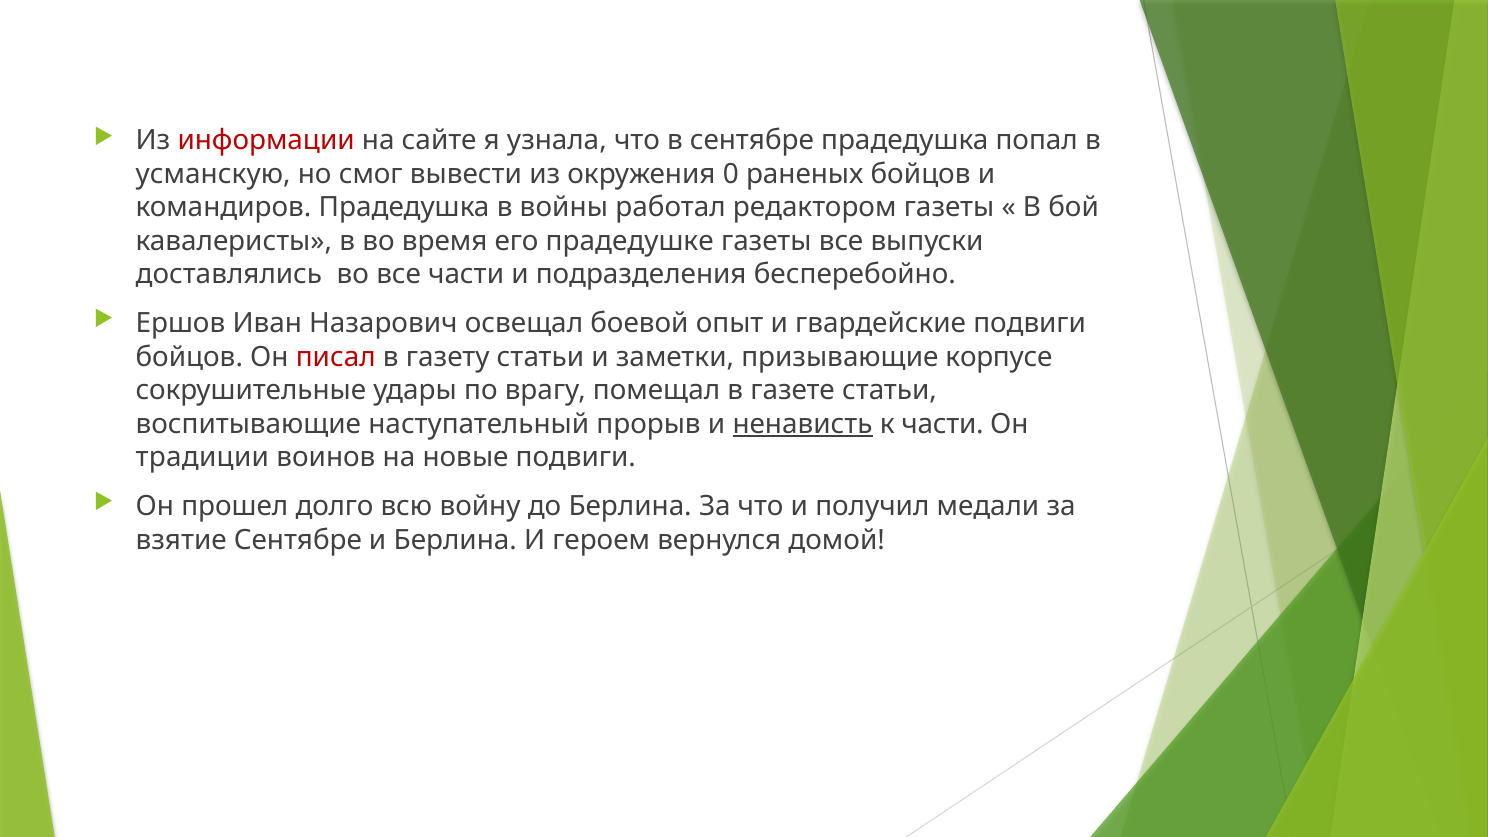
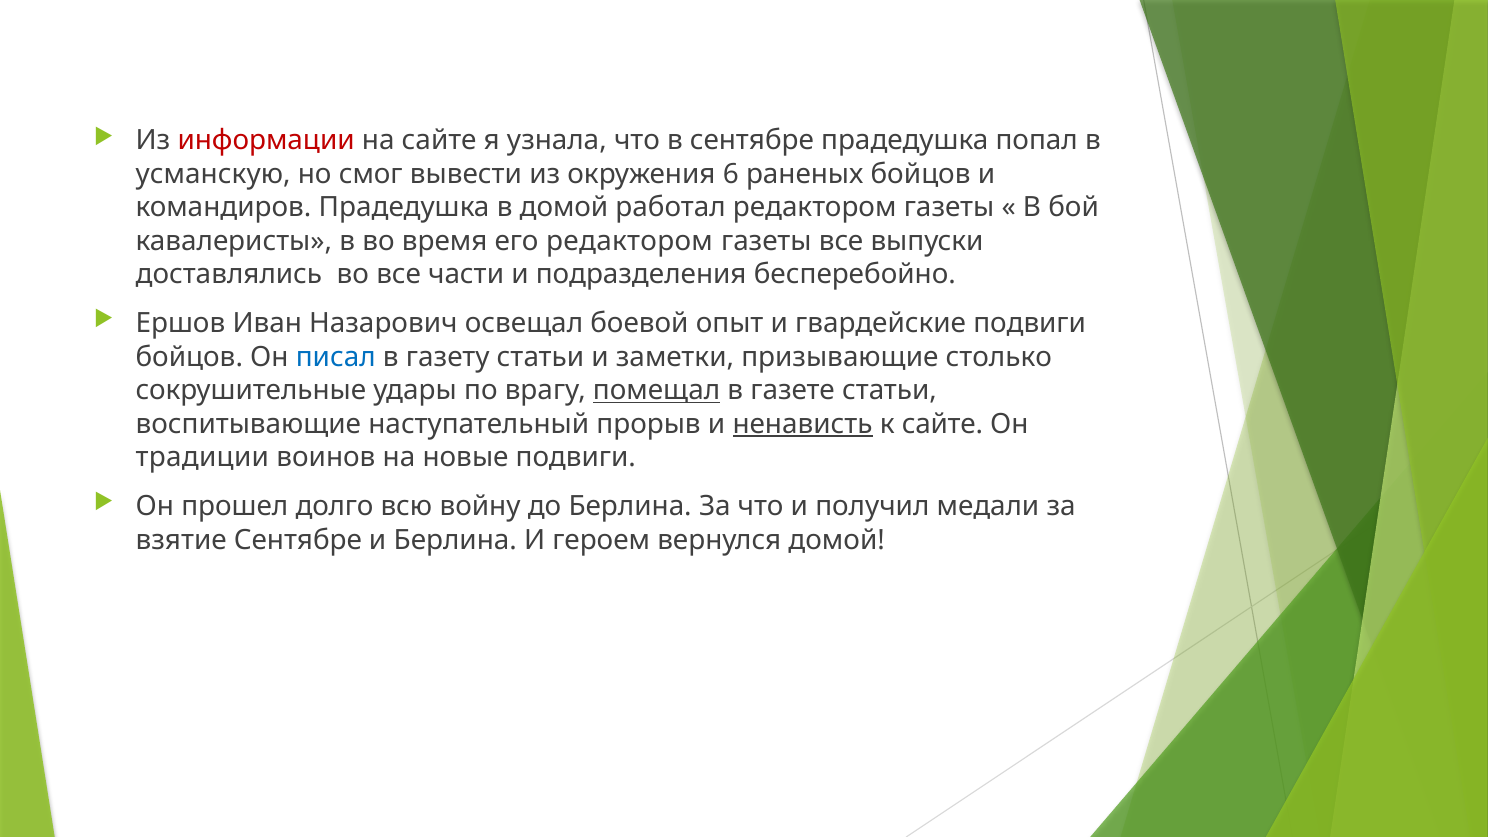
0: 0 -> 6
в войны: войны -> домой
его прадедушке: прадедушке -> редактором
писал colour: red -> blue
корпусе: корпусе -> столько
помещал underline: none -> present
к части: части -> сайте
